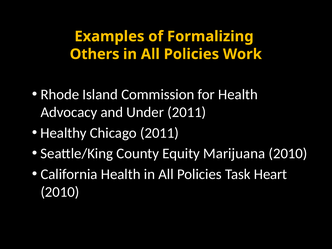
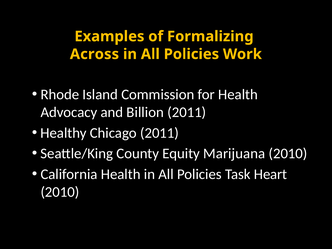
Others: Others -> Across
Under: Under -> Billion
